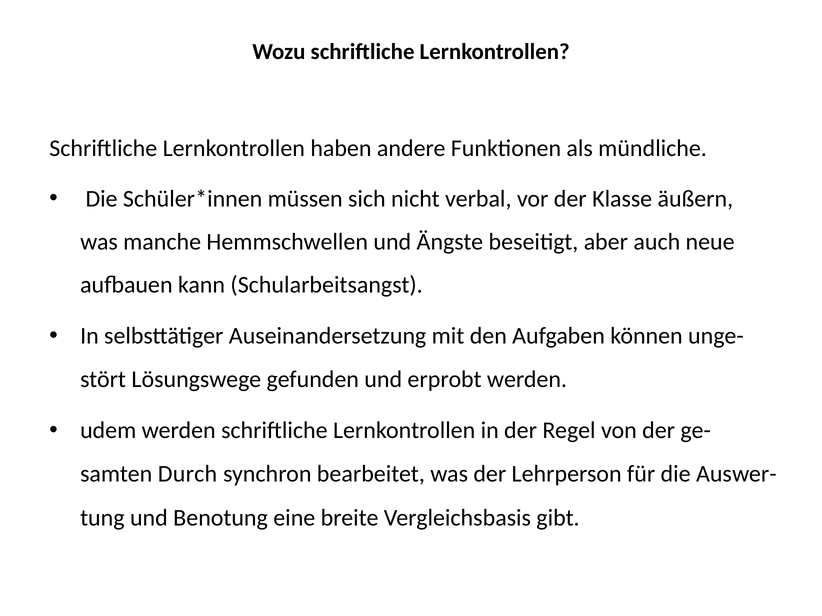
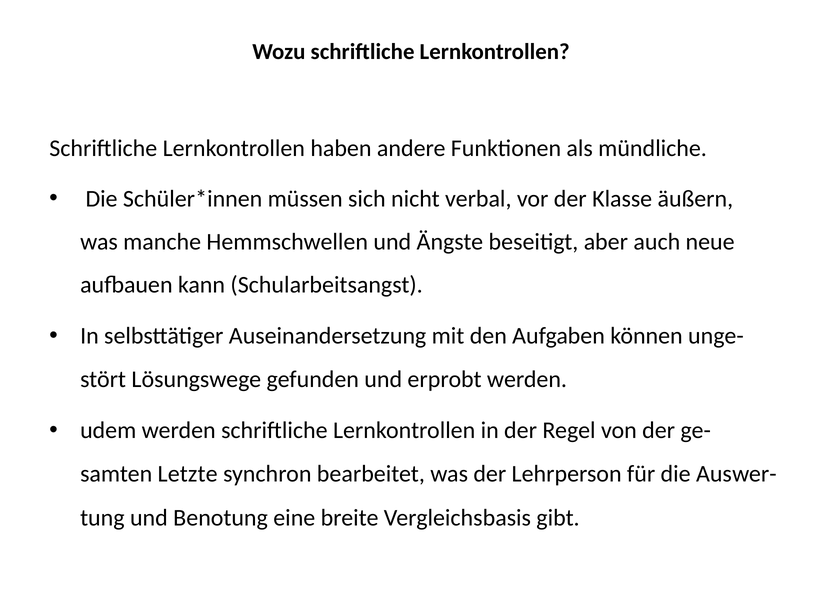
Durch: Durch -> Letzte
